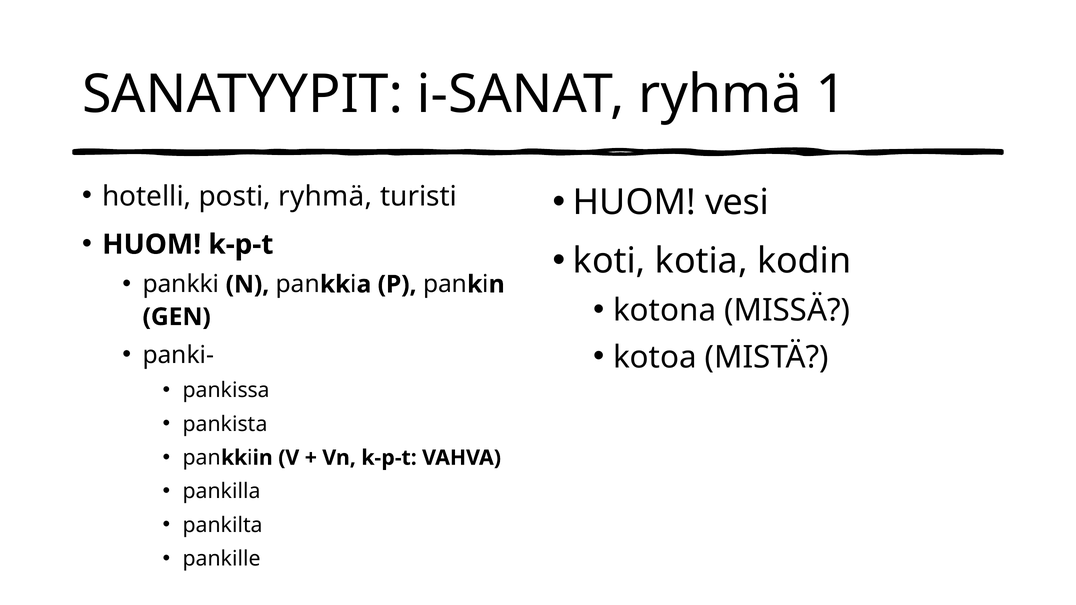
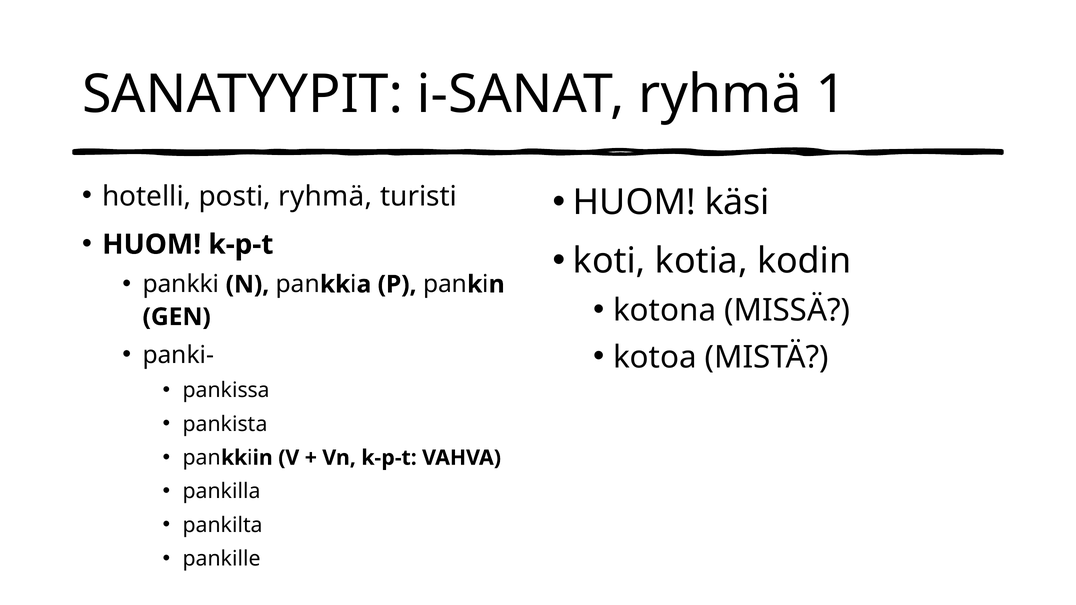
vesi: vesi -> käsi
